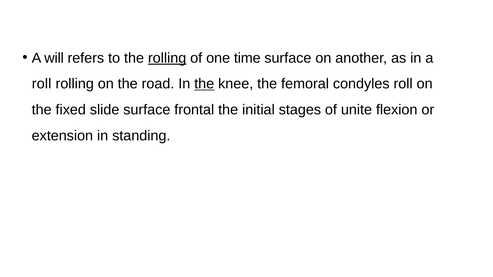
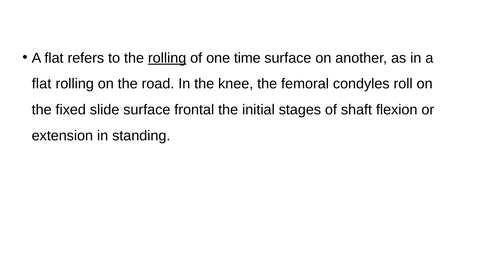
will at (54, 58): will -> flat
roll at (42, 84): roll -> flat
the at (204, 84) underline: present -> none
unite: unite -> shaft
